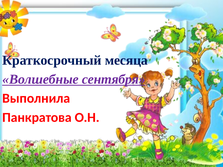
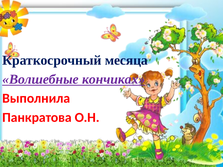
сентября: сентября -> кончиках
